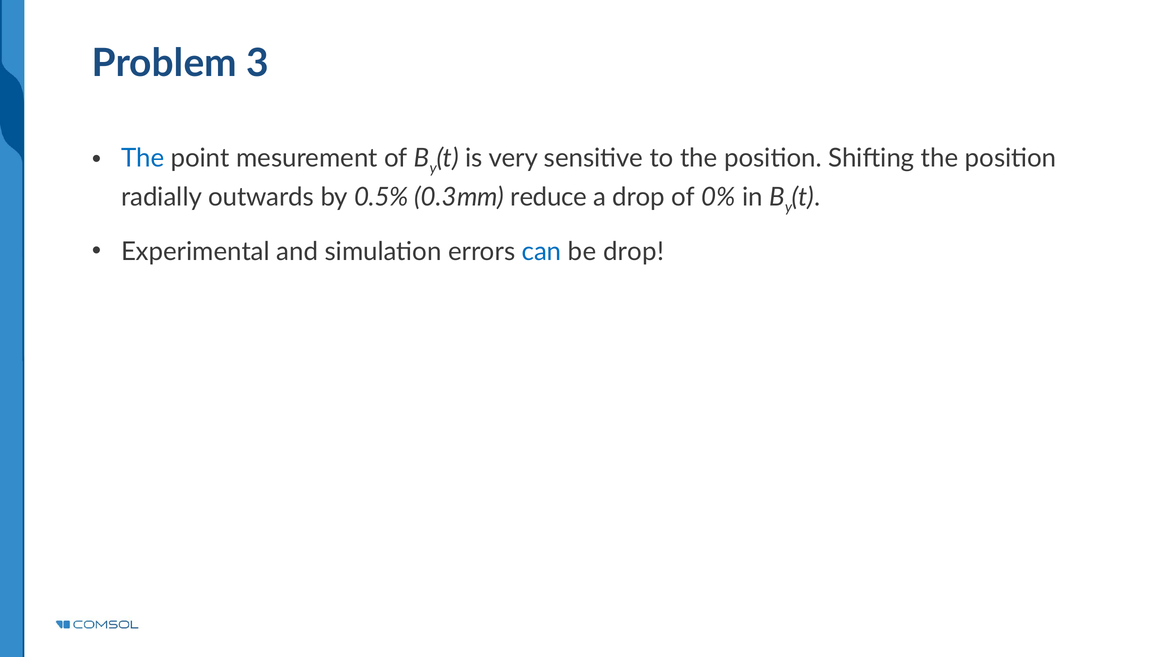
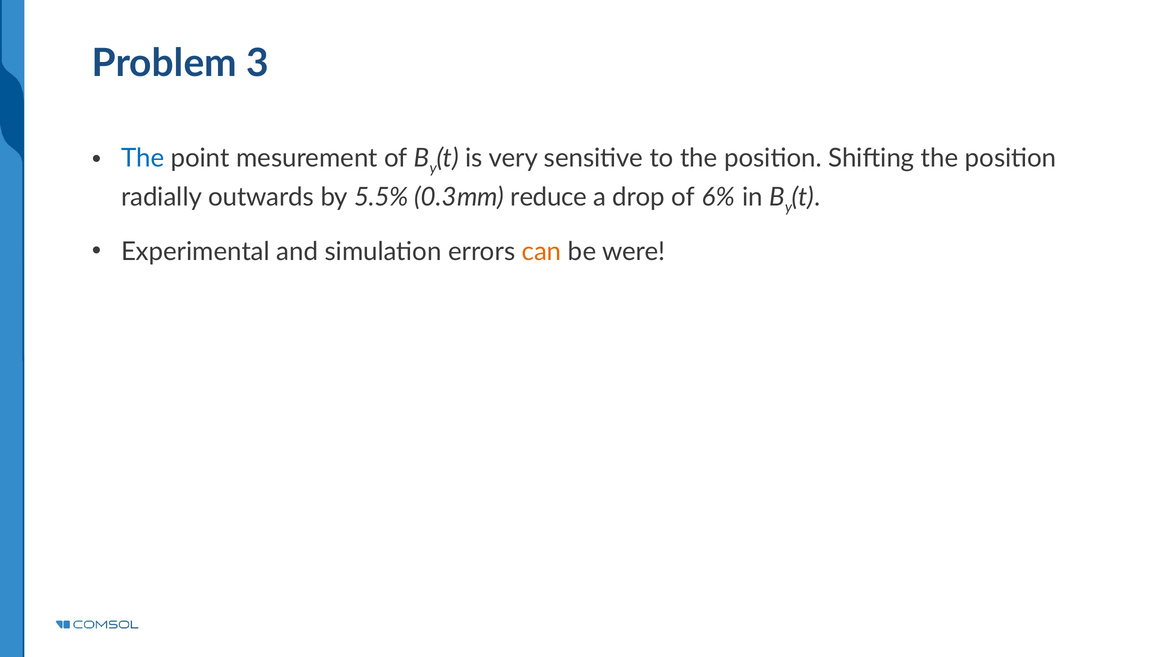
0.5%: 0.5% -> 5.5%
0%: 0% -> 6%
can colour: blue -> orange
be drop: drop -> were
